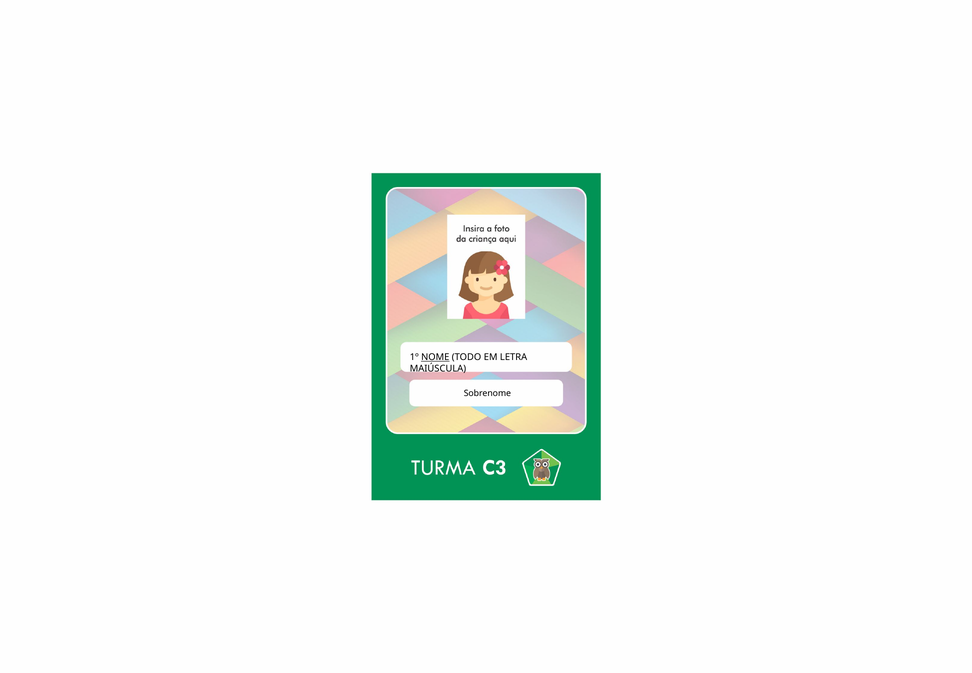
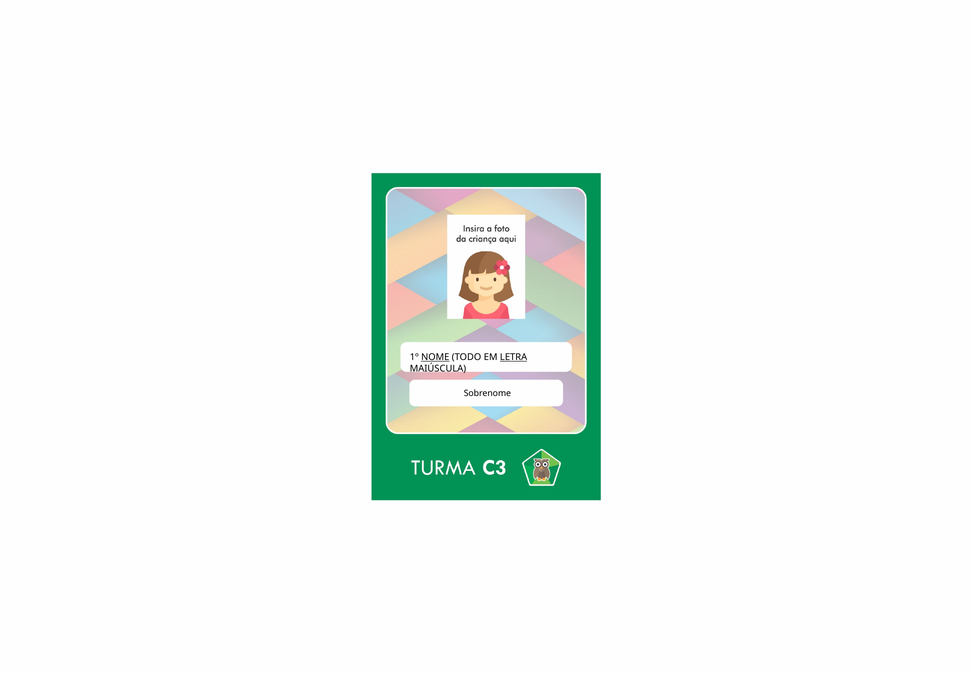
LETRA underline: none -> present
